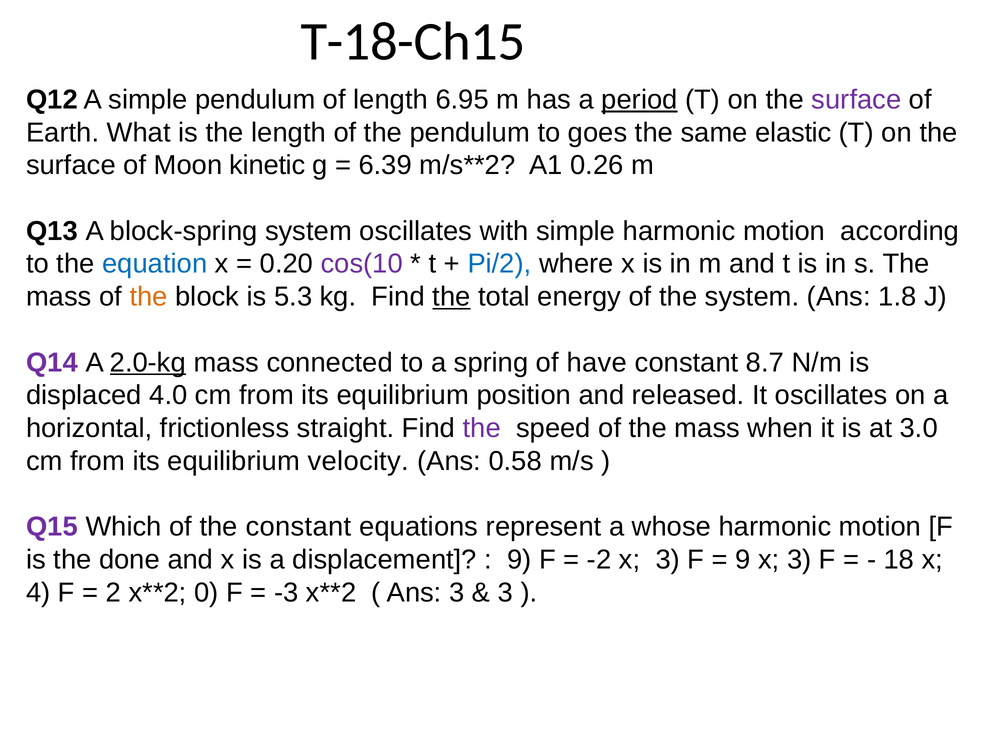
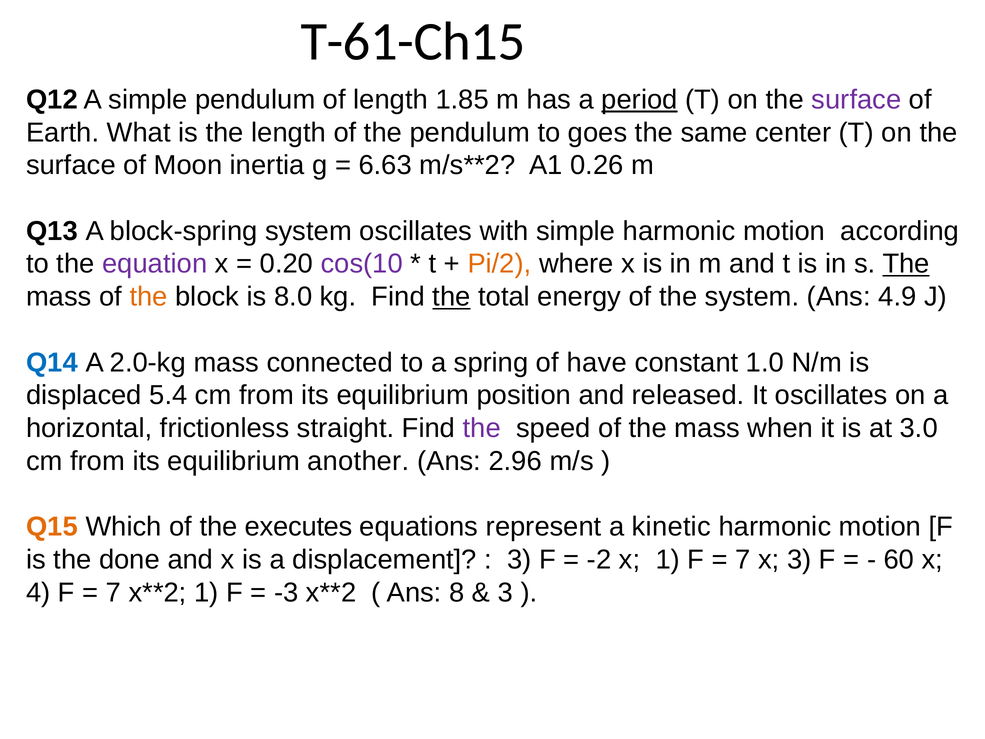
T-18-Ch15: T-18-Ch15 -> T-61-Ch15
6.95: 6.95 -> 1.85
elastic: elastic -> center
kinetic: kinetic -> inertia
6.39: 6.39 -> 6.63
equation colour: blue -> purple
Pi/2 colour: blue -> orange
The at (906, 264) underline: none -> present
5.3: 5.3 -> 8.0
1.8: 1.8 -> 4.9
Q14 colour: purple -> blue
2.0-kg underline: present -> none
8.7: 8.7 -> 1.0
4.0: 4.0 -> 5.4
velocity: velocity -> another
0.58: 0.58 -> 2.96
Q15 colour: purple -> orange
the constant: constant -> executes
whose: whose -> kinetic
9 at (519, 559): 9 -> 3
-2 x 3: 3 -> 1
9 at (743, 559): 9 -> 7
18: 18 -> 60
2 at (114, 592): 2 -> 7
0 at (206, 592): 0 -> 1
Ans 3: 3 -> 8
